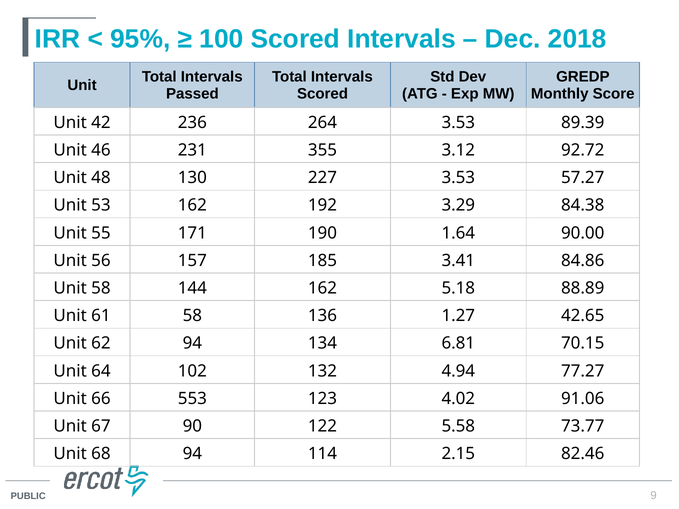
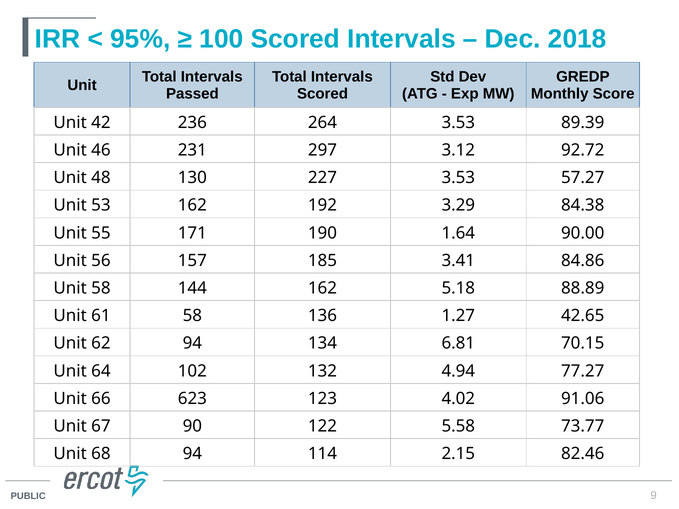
355: 355 -> 297
553: 553 -> 623
